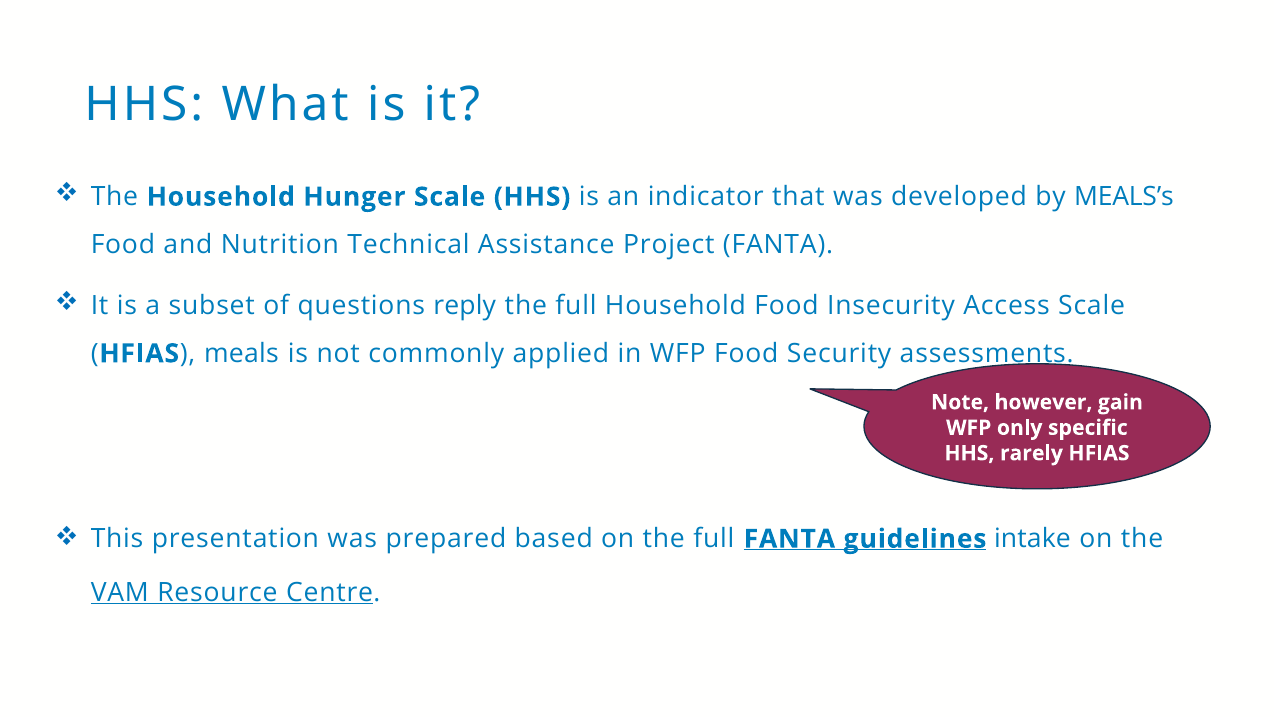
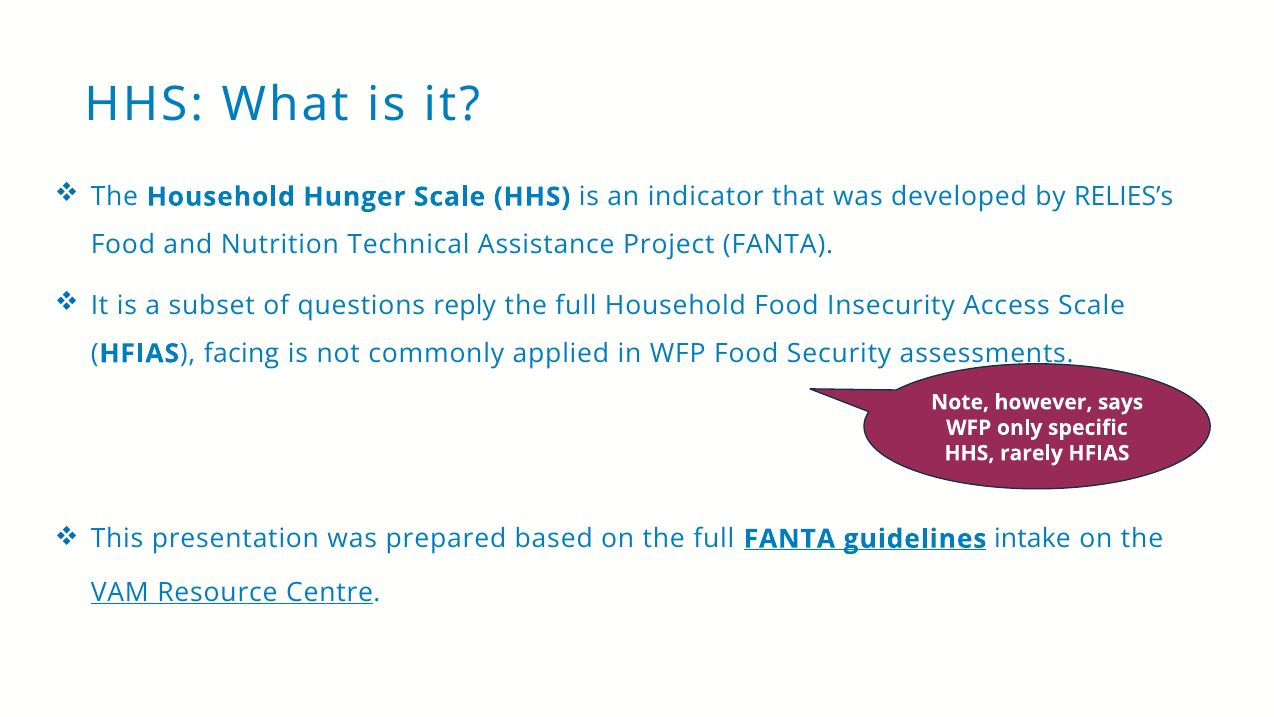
MEALS’s: MEALS’s -> RELIES’s
meals: meals -> facing
gain: gain -> says
